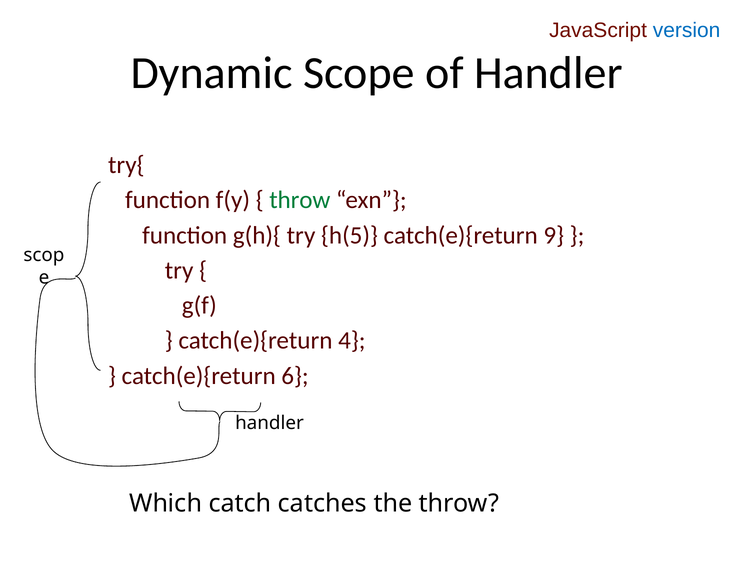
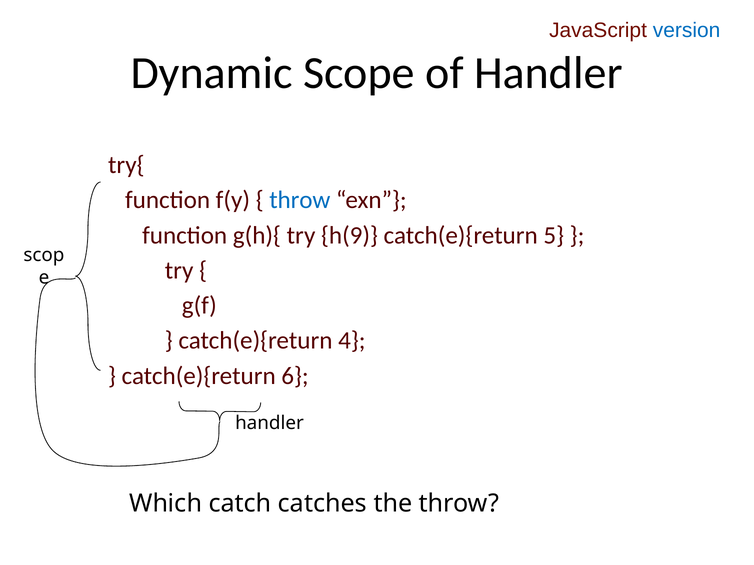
throw at (300, 200) colour: green -> blue
h(5: h(5 -> h(9
9: 9 -> 5
